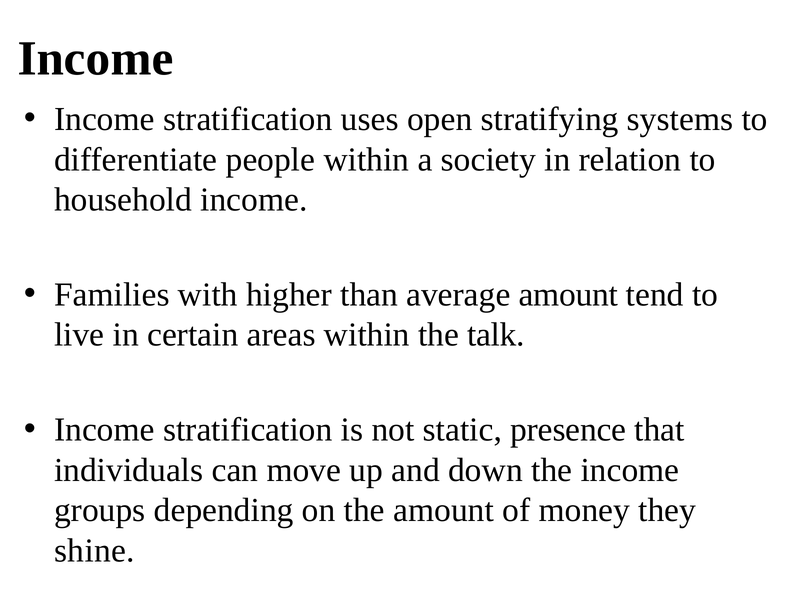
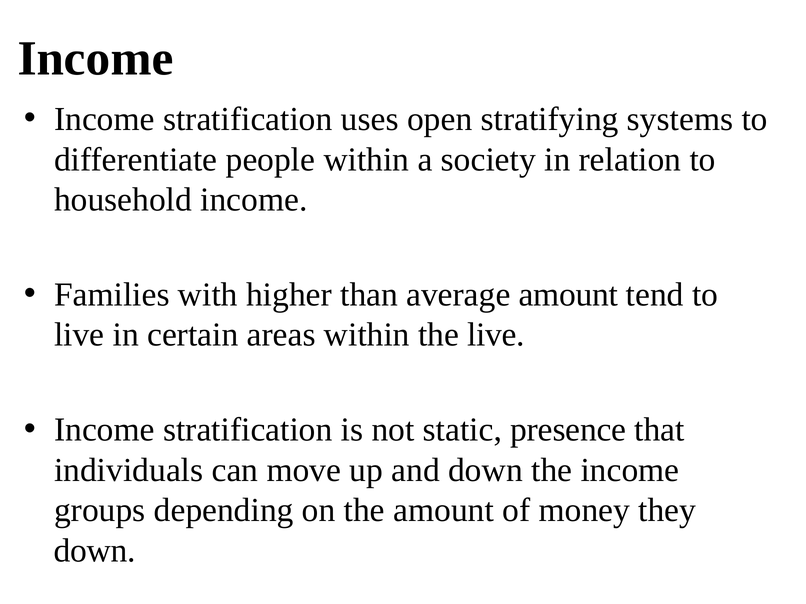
the talk: talk -> live
shine at (94, 551): shine -> down
